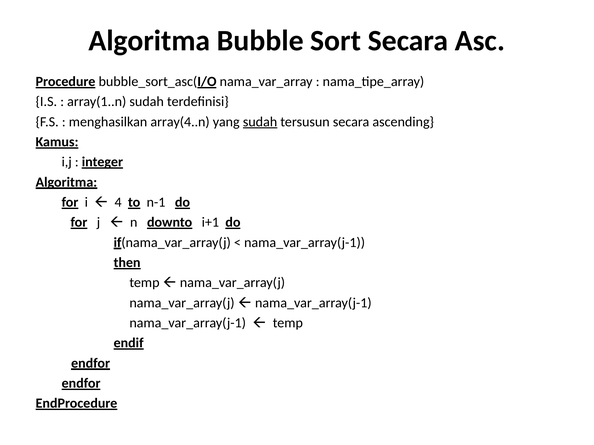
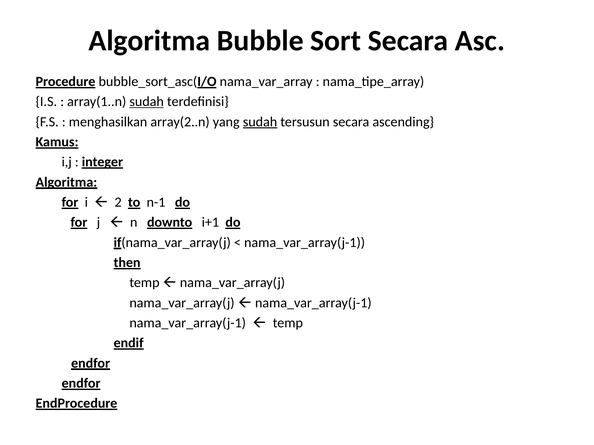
sudah at (147, 102) underline: none -> present
array(4..n: array(4..n -> array(2..n
4: 4 -> 2
